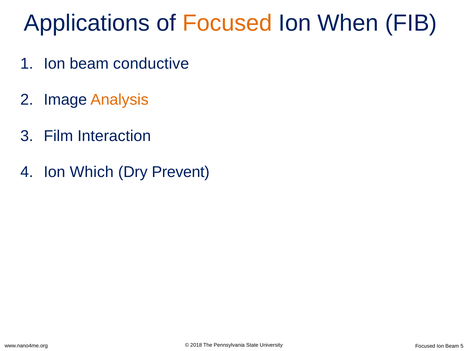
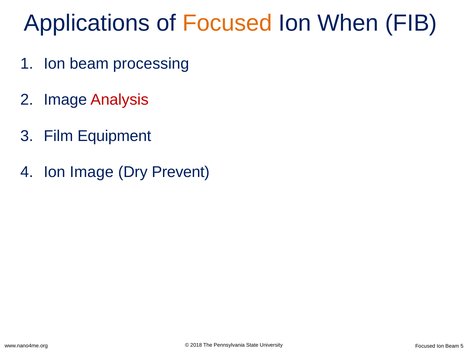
conductive: conductive -> processing
Analysis colour: orange -> red
Interaction: Interaction -> Equipment
Ion Which: Which -> Image
